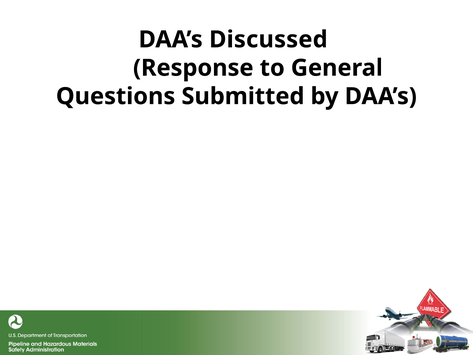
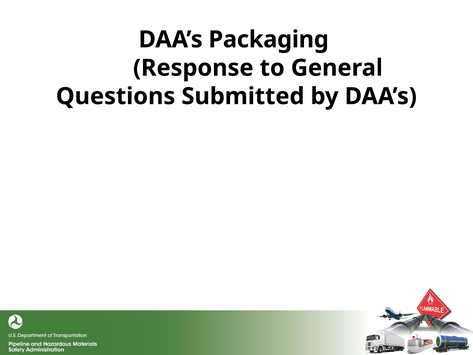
Discussed: Discussed -> Packaging
